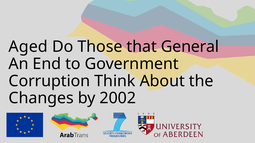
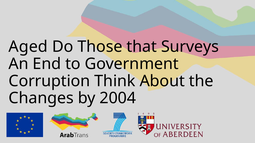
General: General -> Surveys
2002: 2002 -> 2004
